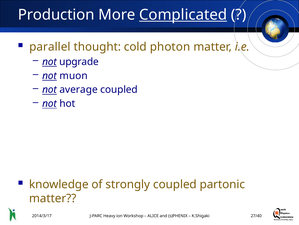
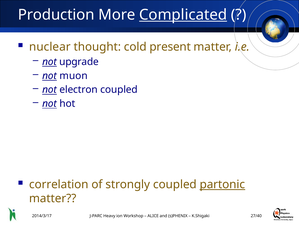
parallel: parallel -> nuclear
photon: photon -> present
average: average -> electron
knowledge: knowledge -> correlation
partonic underline: none -> present
